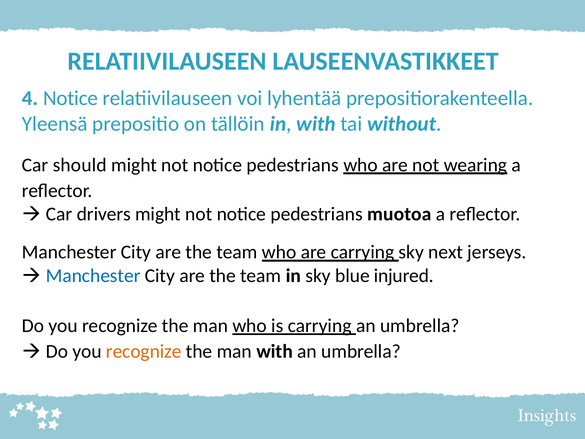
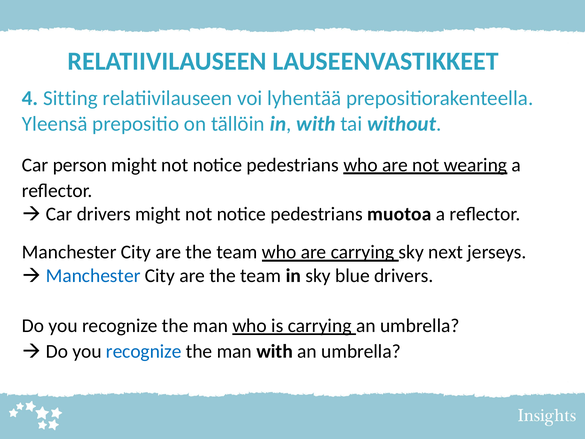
4 Notice: Notice -> Sitting
should: should -> person
blue injured: injured -> drivers
recognize at (144, 351) colour: orange -> blue
